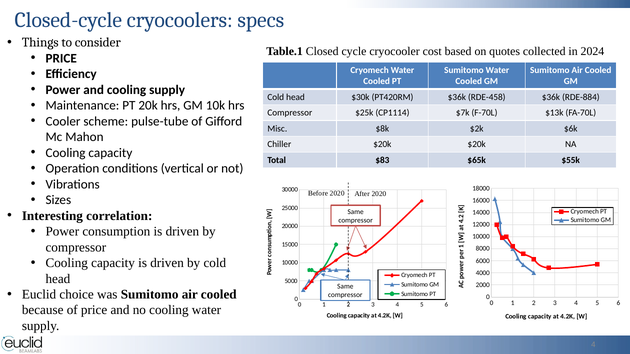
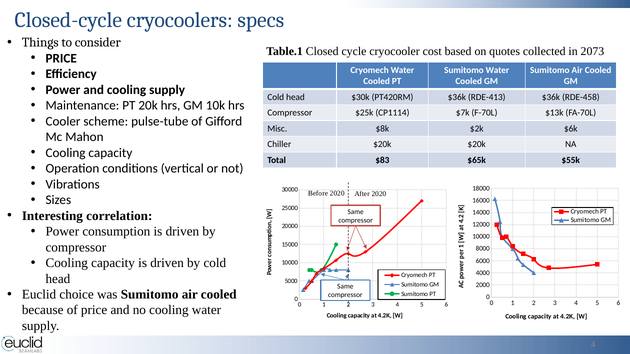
2024: 2024 -> 2073
RDE-458: RDE-458 -> RDE-413
RDE-884: RDE-884 -> RDE-458
